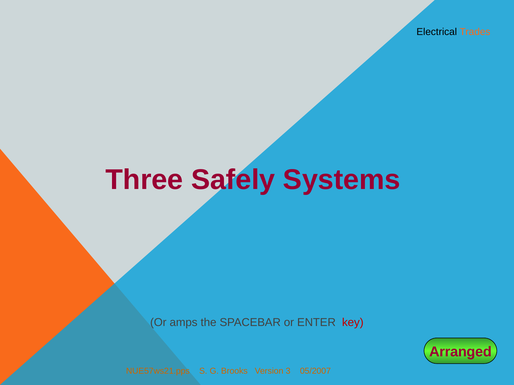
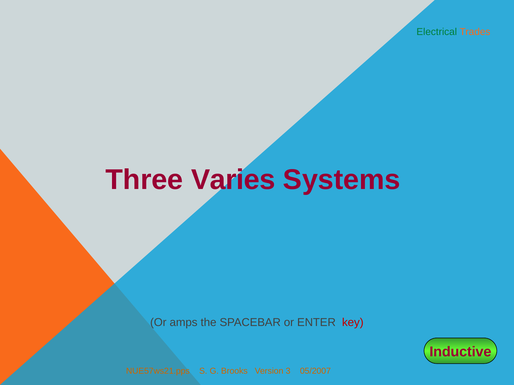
Electrical colour: black -> green
Safely: Safely -> Varies
Arranged: Arranged -> Inductive
